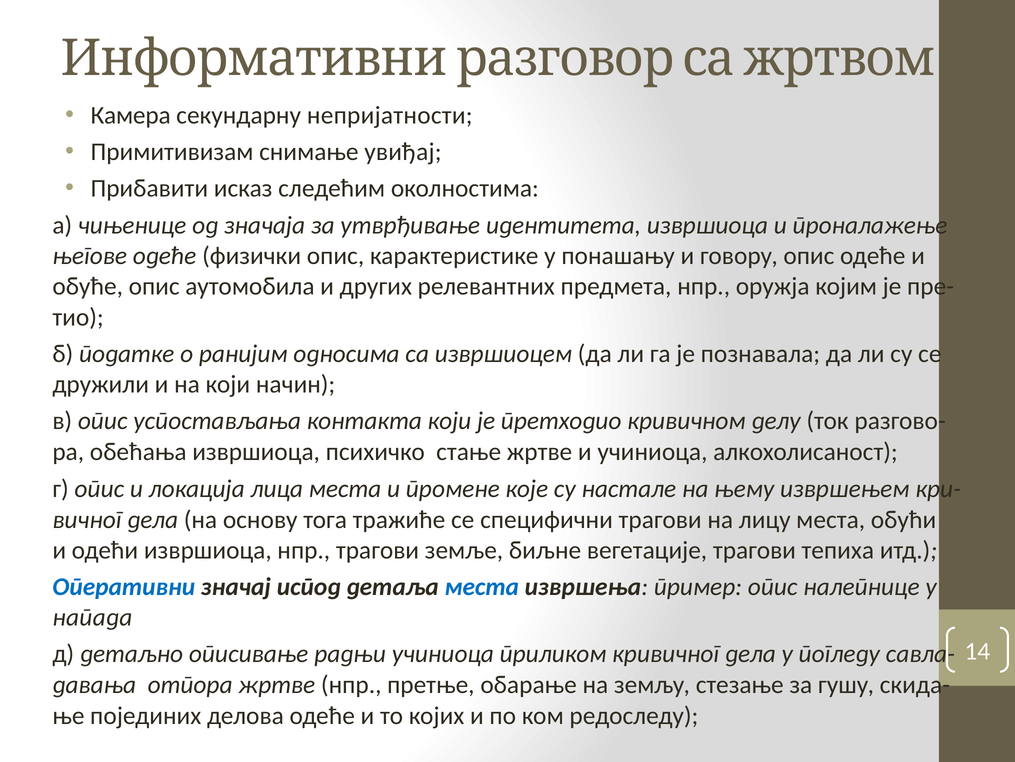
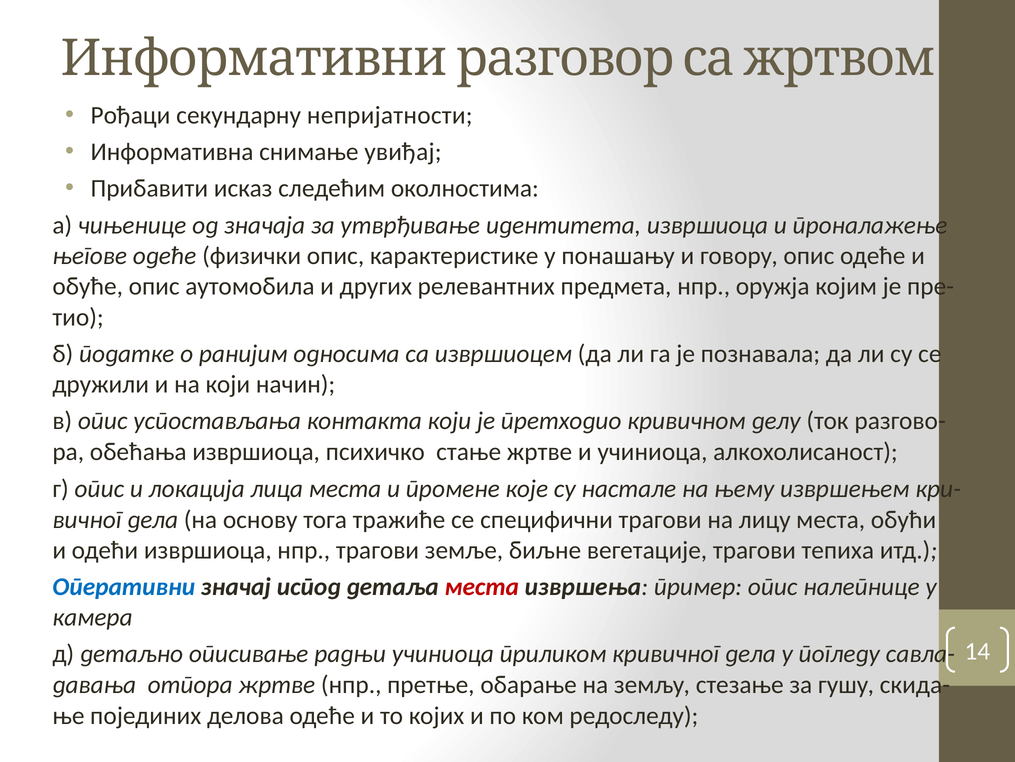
Камера: Камера -> Рођаци
Примитивизам: Примитивизам -> Информативна
места colour: blue -> red
напада: напада -> камера
